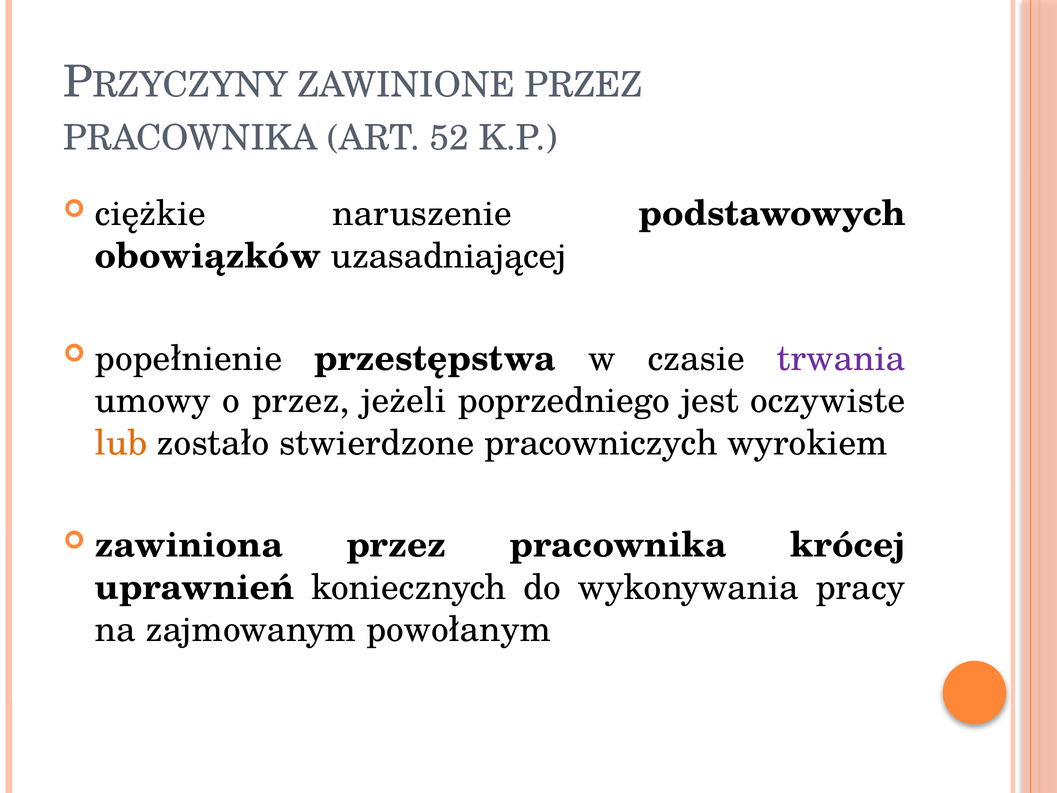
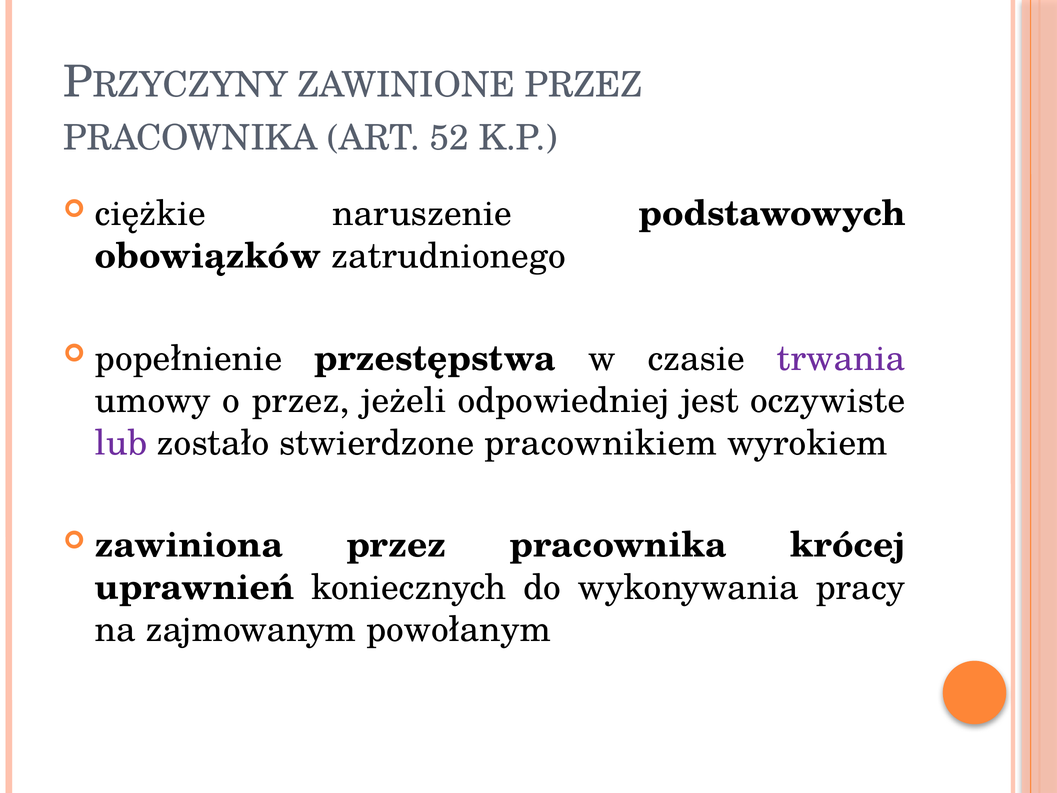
uzasadniającej: uzasadniającej -> zatrudnionego
poprzedniego: poprzedniego -> odpowiedniej
lub colour: orange -> purple
pracowniczych: pracowniczych -> pracownikiem
